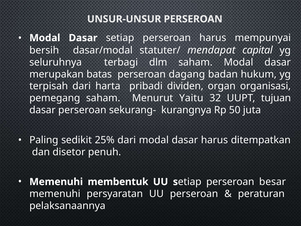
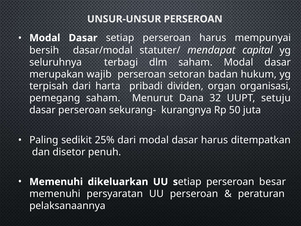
batas: batas -> wajib
dagang: dagang -> setoran
Yaitu: Yaitu -> Dana
tujuan: tujuan -> setuju
membentuk: membentuk -> dikeluarkan
